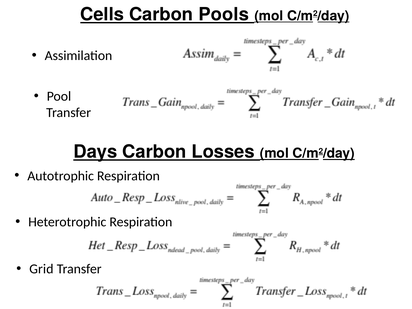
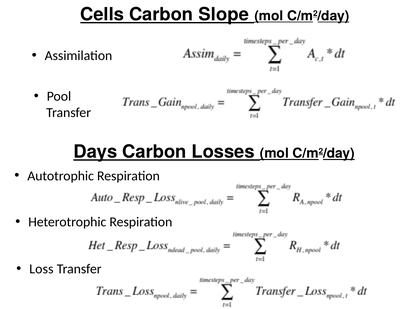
Pools: Pools -> Slope
Grid: Grid -> Loss
